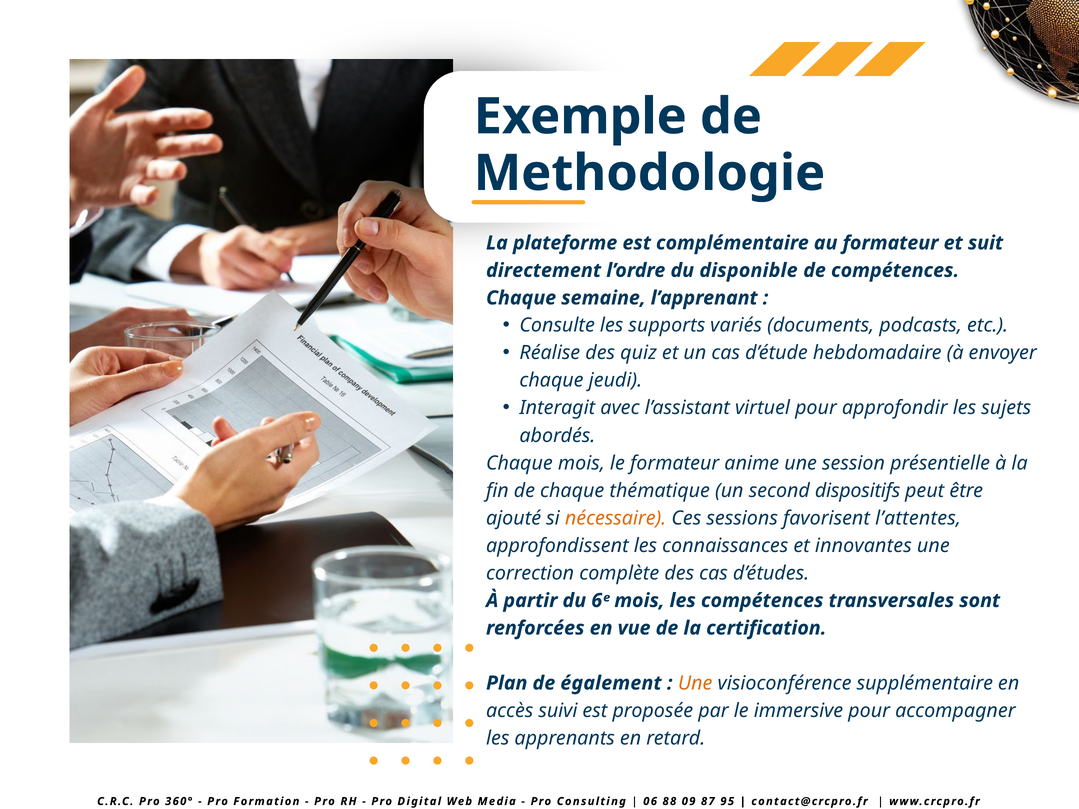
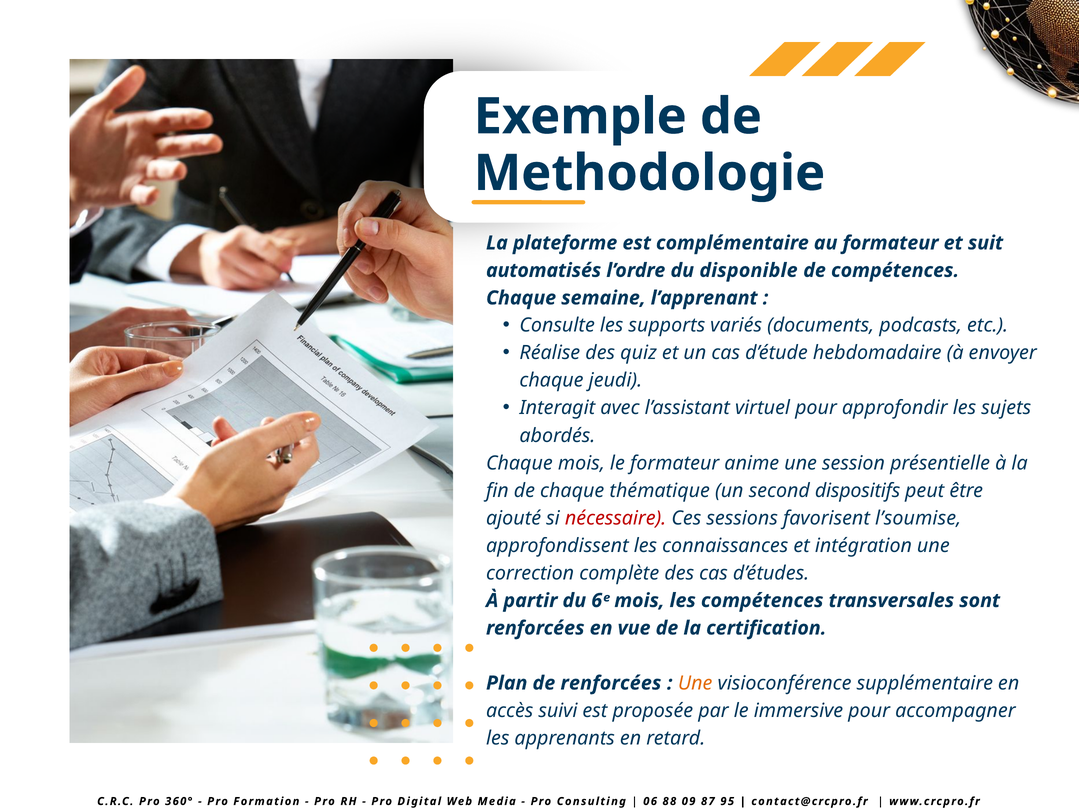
directement: directement -> automatisés
nécessaire colour: orange -> red
l’attentes: l’attentes -> l’soumise
innovantes: innovantes -> intégration
de également: également -> renforcées
